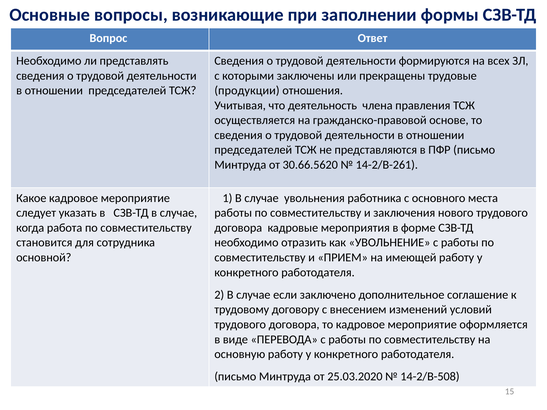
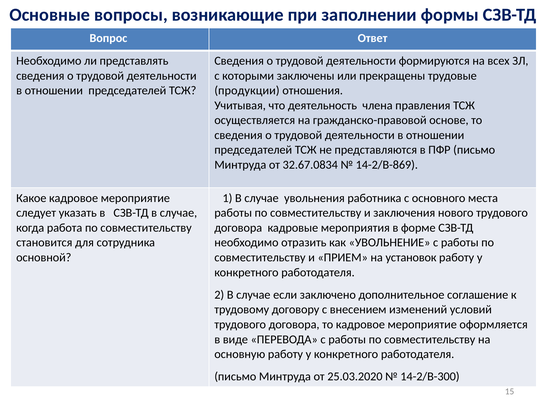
30.66.5620: 30.66.5620 -> 32.67.0834
14-2/В-261: 14-2/В-261 -> 14-2/В-869
имеющей: имеющей -> установок
14-2/В-508: 14-2/В-508 -> 14-2/В-300
